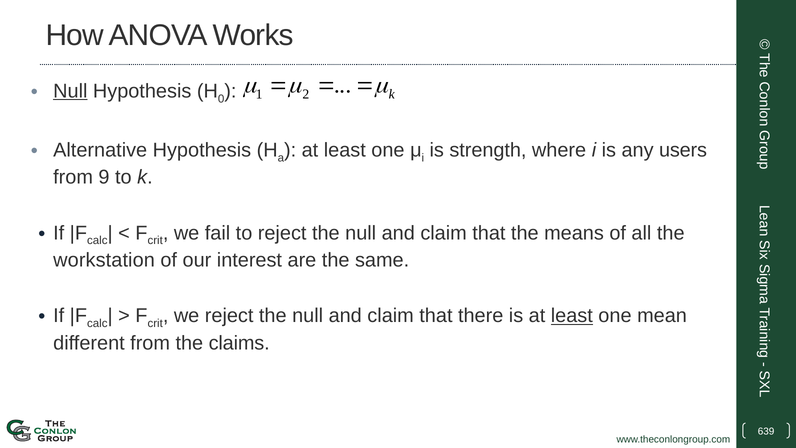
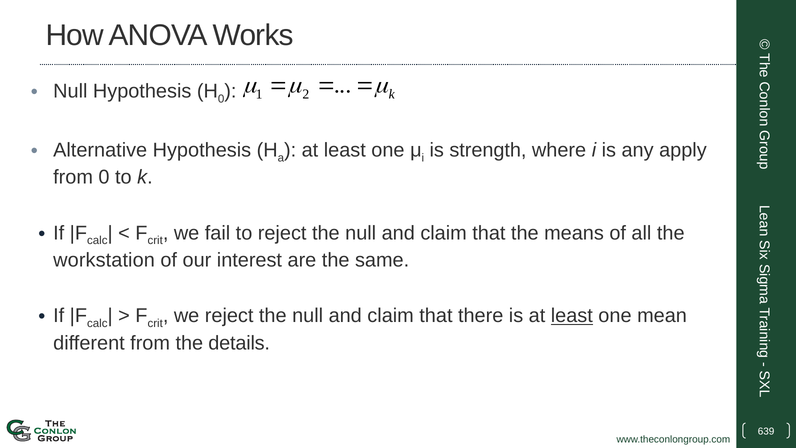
Null at (70, 91) underline: present -> none
users: users -> apply
from 9: 9 -> 0
claims: claims -> details
